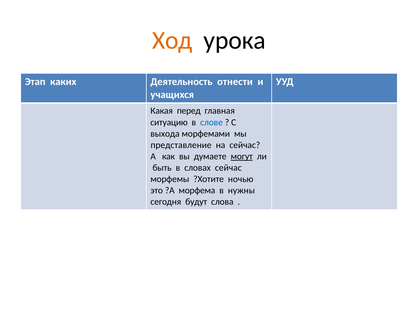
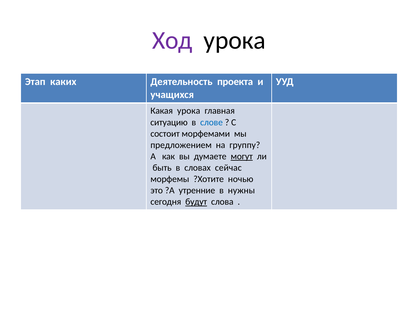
Ход colour: orange -> purple
отнести: отнести -> проекта
Какая перед: перед -> урока
выхода: выхода -> состоит
представление: представление -> предложением
на сейчас: сейчас -> группу
морфема: морфема -> утренние
будут underline: none -> present
